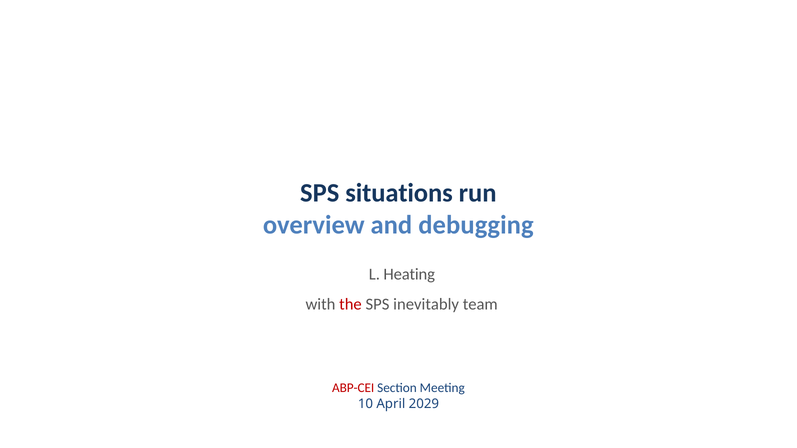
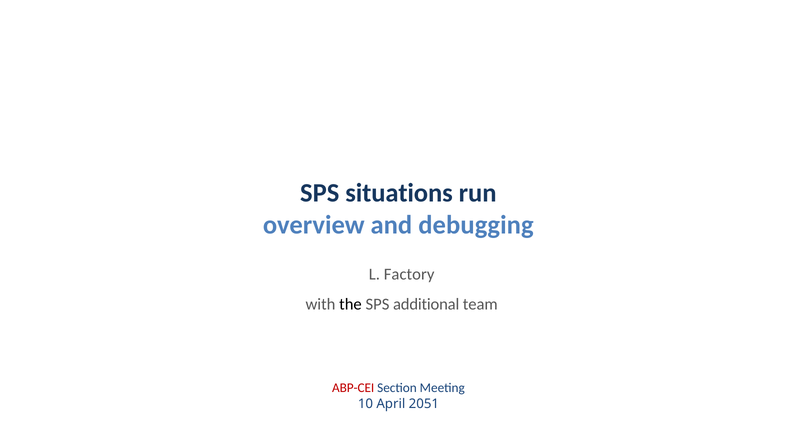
Heating: Heating -> Factory
the colour: red -> black
inevitably: inevitably -> additional
2029: 2029 -> 2051
